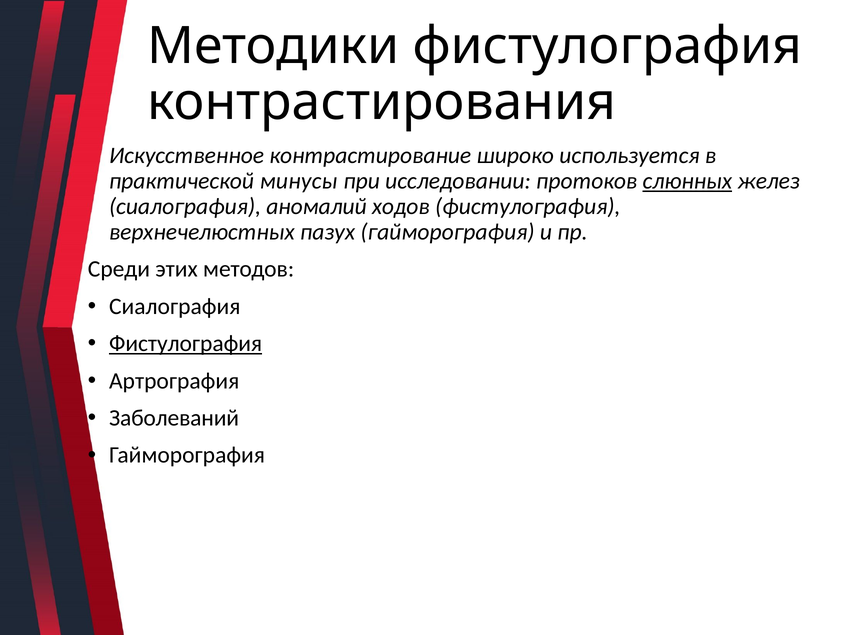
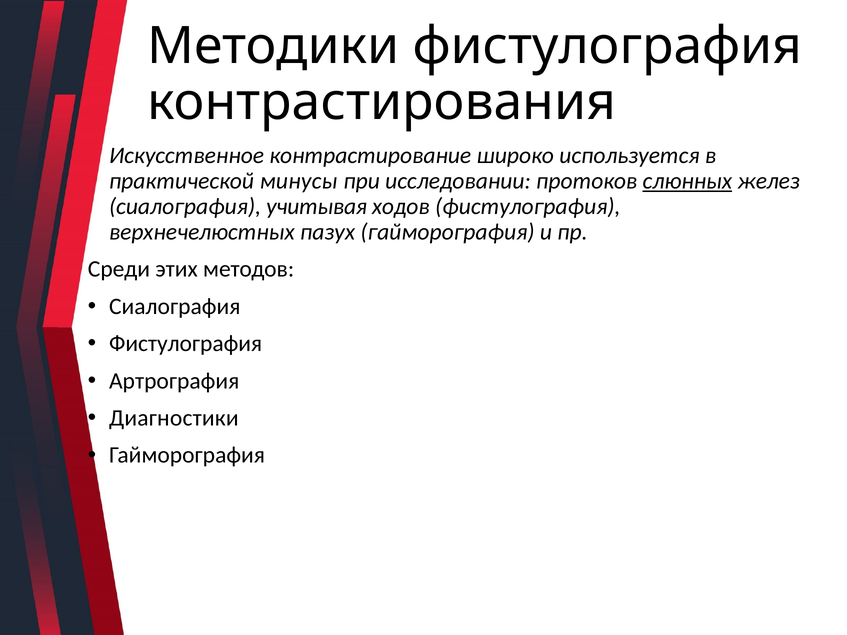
аномалий: аномалий -> учитывая
Фистулография at (186, 344) underline: present -> none
Заболеваний: Заболеваний -> Диагностики
